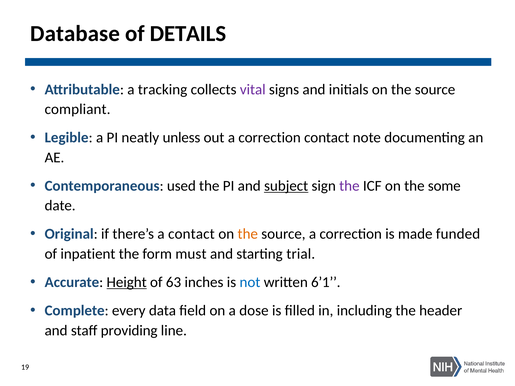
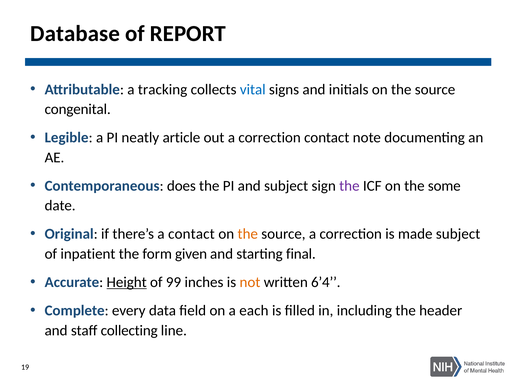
DETAILS: DETAILS -> REPORT
vital colour: purple -> blue
compliant: compliant -> congenital
unless: unless -> article
used: used -> does
subject at (286, 186) underline: present -> none
made funded: funded -> subject
must: must -> given
trial: trial -> final
63: 63 -> 99
not colour: blue -> orange
6’1: 6’1 -> 6’4
dose: dose -> each
providing: providing -> collecting
